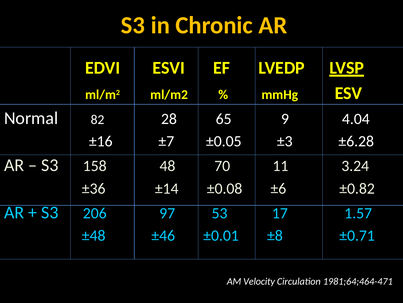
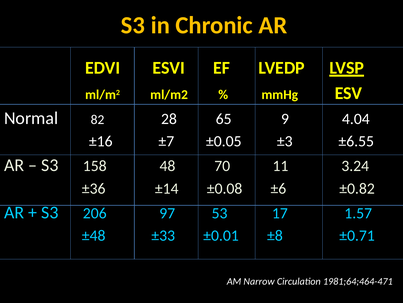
±6.28: ±6.28 -> ±6.55
±46: ±46 -> ±33
Velocity: Velocity -> Narrow
